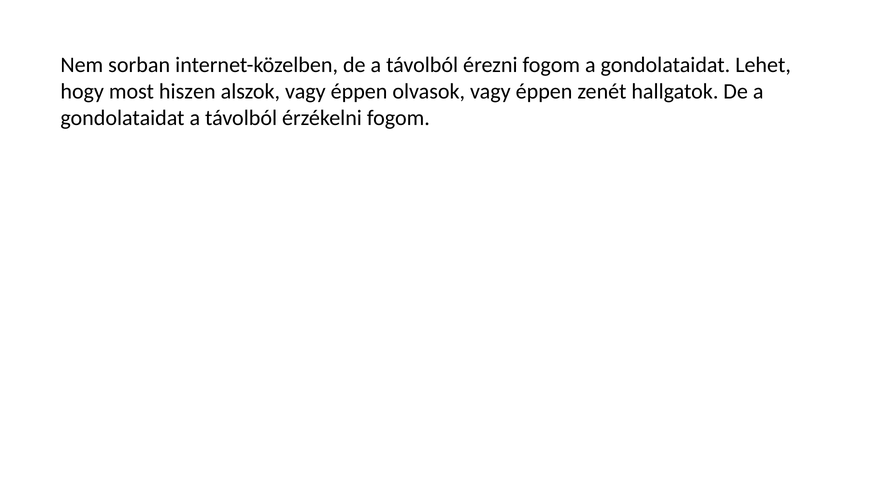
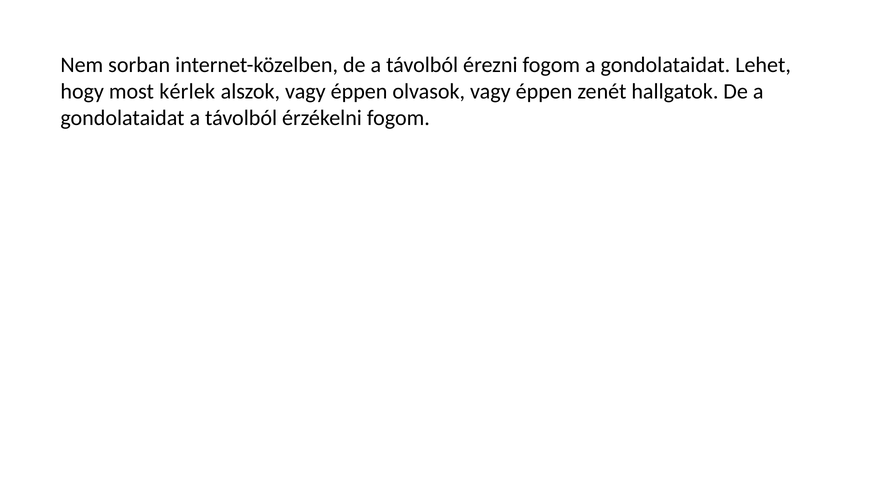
hiszen: hiszen -> kérlek
